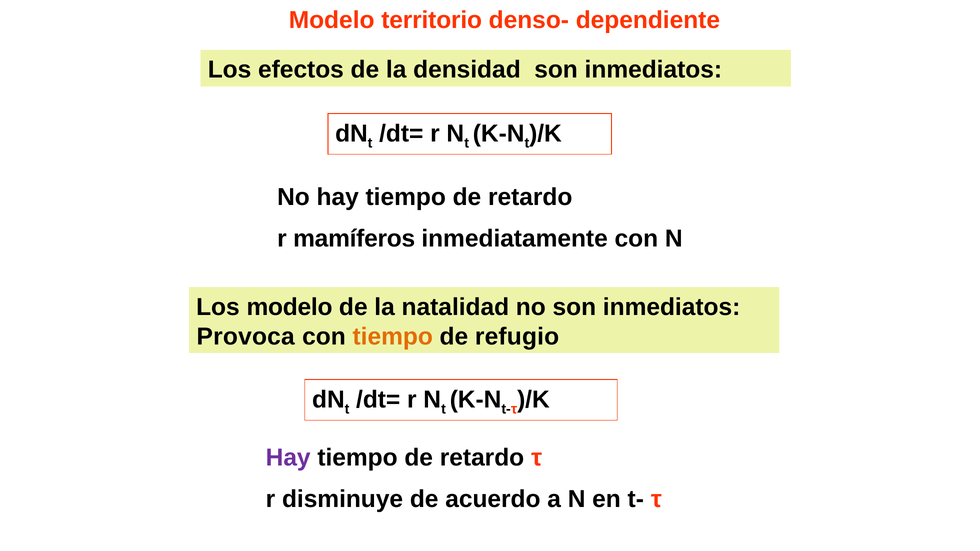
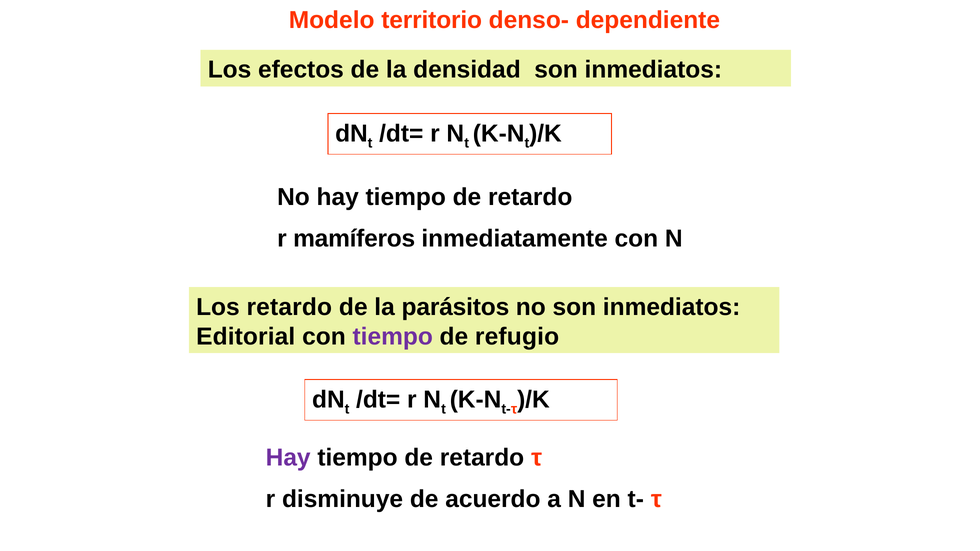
Los modelo: modelo -> retardo
natalidad: natalidad -> parásitos
Provoca: Provoca -> Editorial
tiempo at (393, 337) colour: orange -> purple
